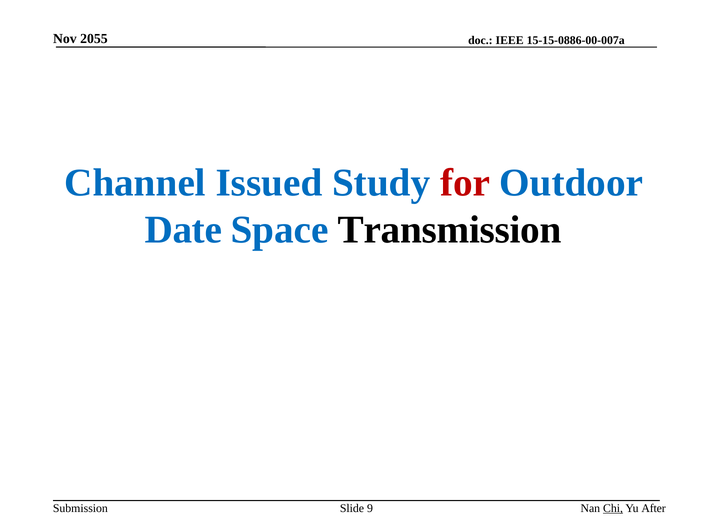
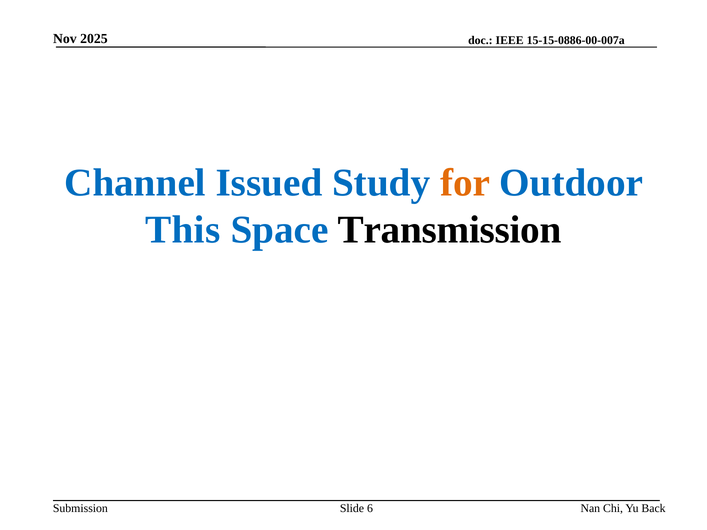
2055: 2055 -> 2025
for colour: red -> orange
Date: Date -> This
9: 9 -> 6
Chi underline: present -> none
After: After -> Back
